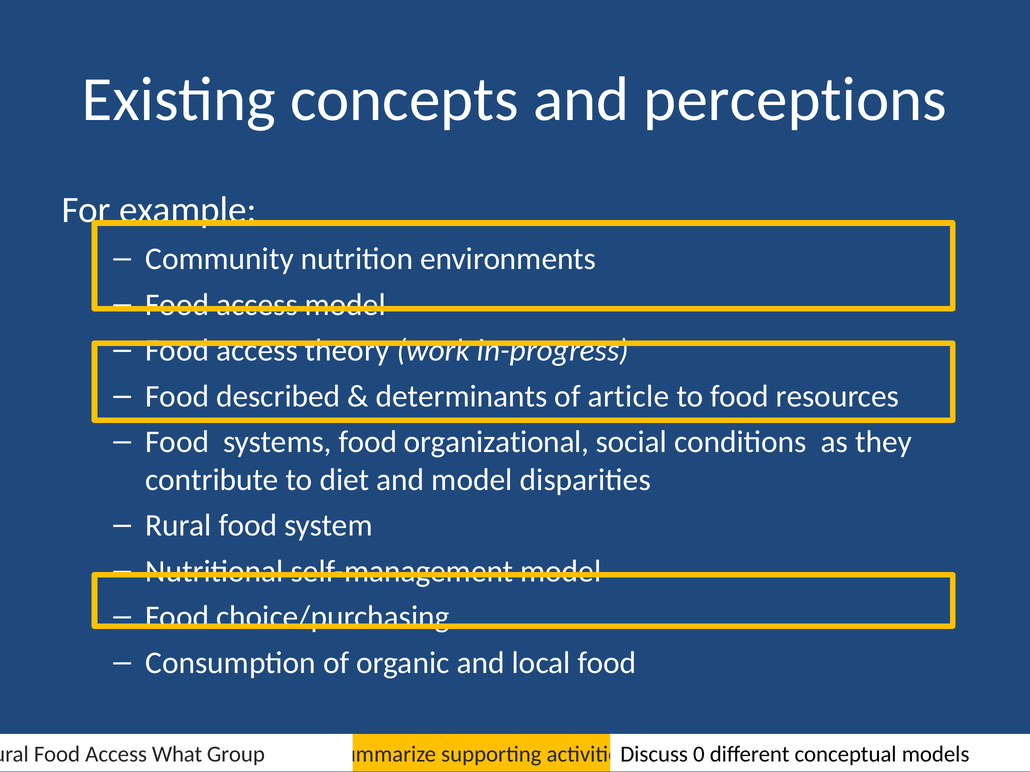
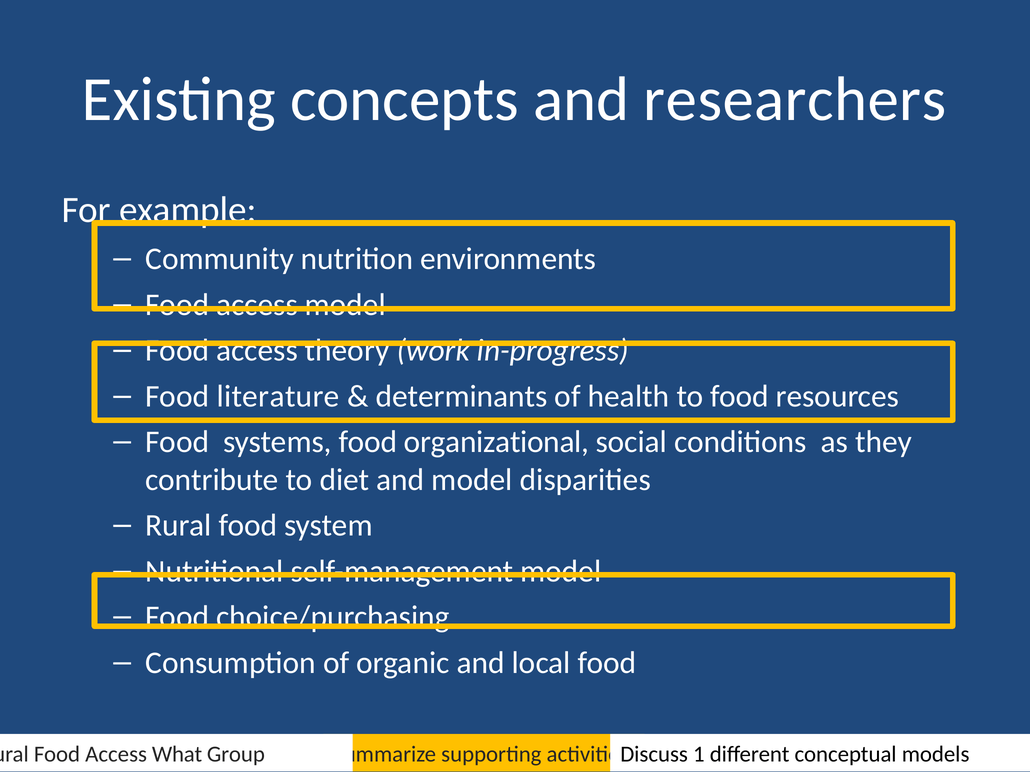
perceptions: perceptions -> researchers
described: described -> literature
article: article -> health
0: 0 -> 1
